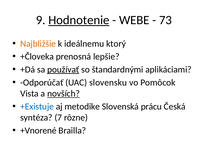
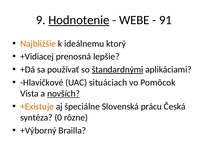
73: 73 -> 91
+Človeka: +Človeka -> +Vidiacej
používať underline: present -> none
štandardnými underline: none -> present
Odporúčať: Odporúčať -> Hlavičkové
slovensku: slovensku -> situáciach
+Existuje colour: blue -> orange
metodike: metodike -> špeciálne
7: 7 -> 0
+Vnorené: +Vnorené -> +Výborný
